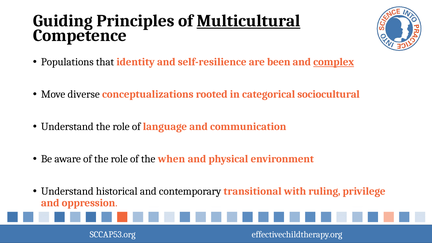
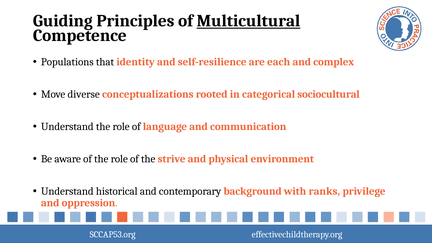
been: been -> each
complex underline: present -> none
when: when -> strive
transitional: transitional -> background
ruling: ruling -> ranks
